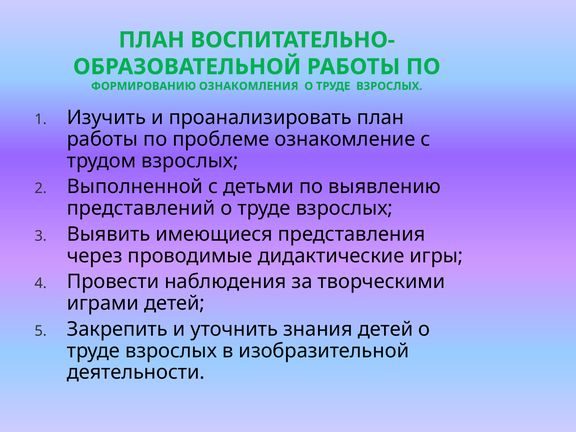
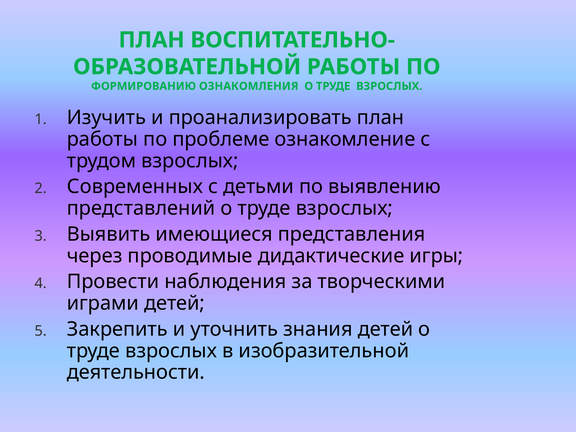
Выполненной: Выполненной -> Современных
